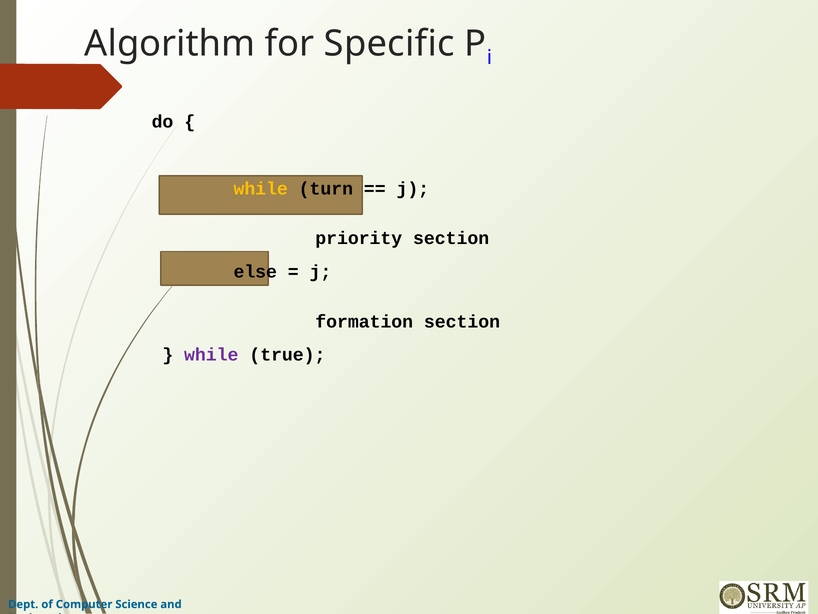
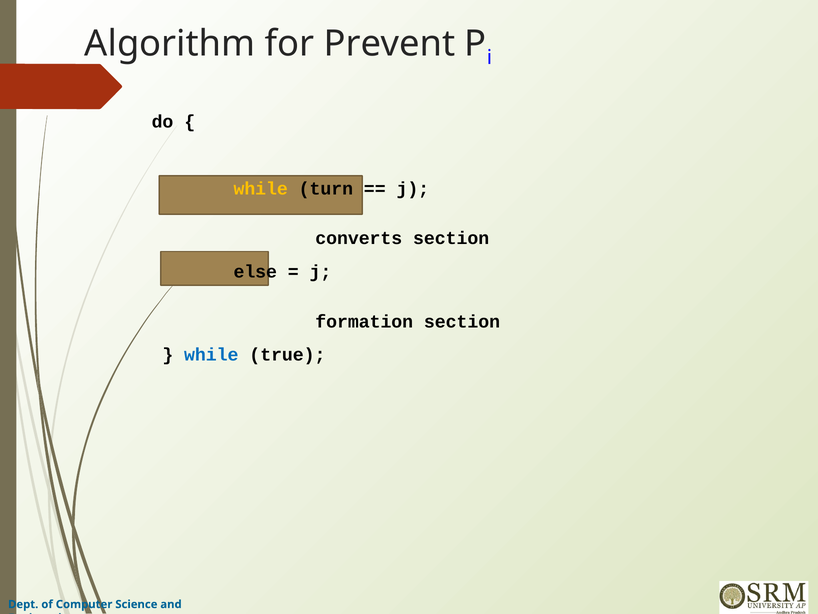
Specific: Specific -> Prevent
priority: priority -> converts
while at (211, 354) colour: purple -> blue
